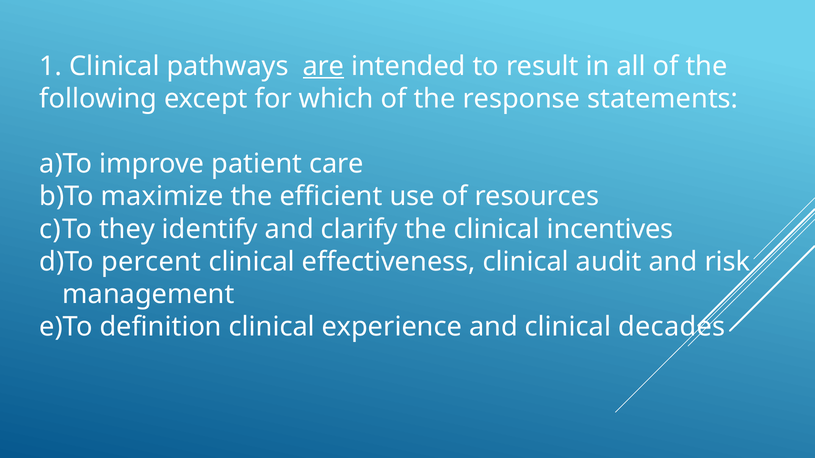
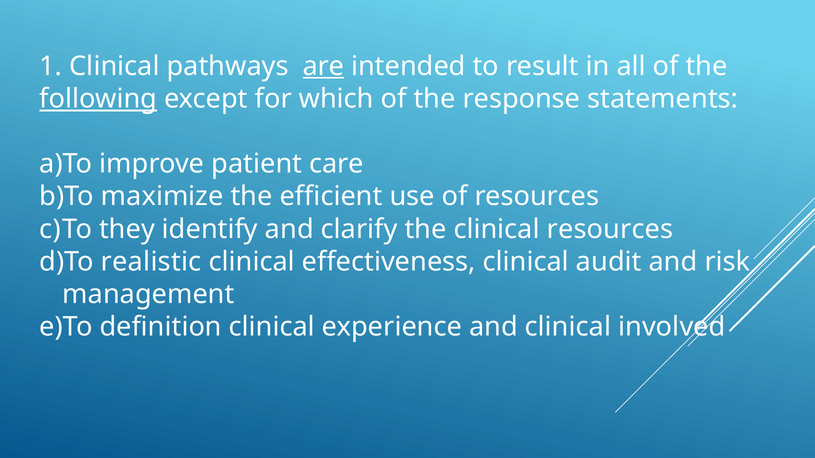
following underline: none -> present
clinical incentives: incentives -> resources
percent: percent -> realistic
decades: decades -> involved
